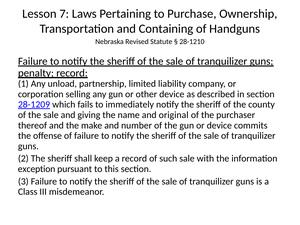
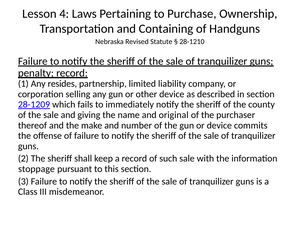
7: 7 -> 4
unload: unload -> resides
exception: exception -> stoppage
